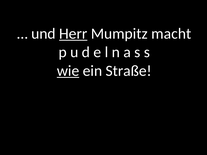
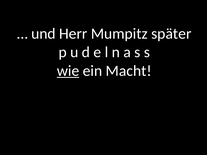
Herr underline: present -> none
macht: macht -> später
Straße: Straße -> Macht
